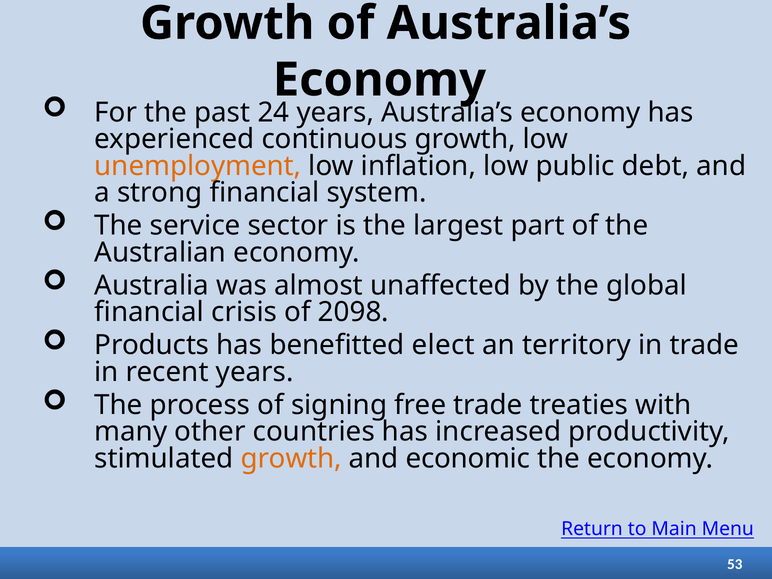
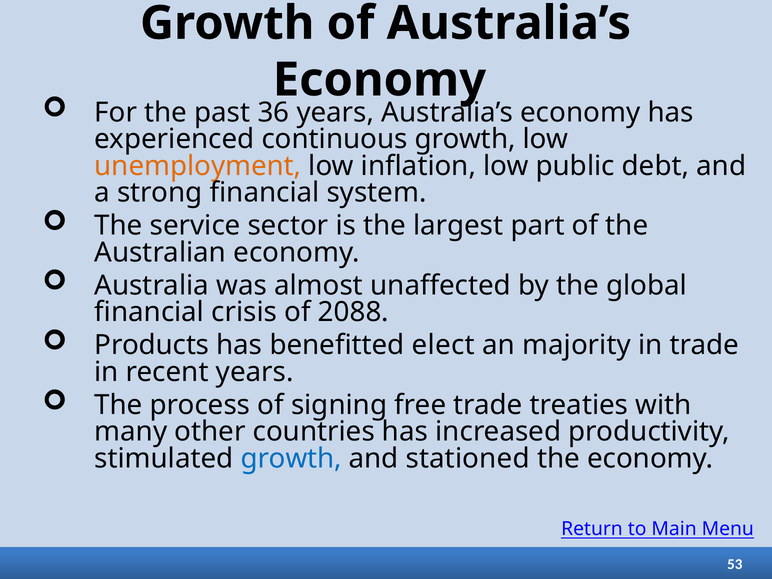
24: 24 -> 36
2098: 2098 -> 2088
territory: territory -> majority
growth at (291, 458) colour: orange -> blue
economic: economic -> stationed
